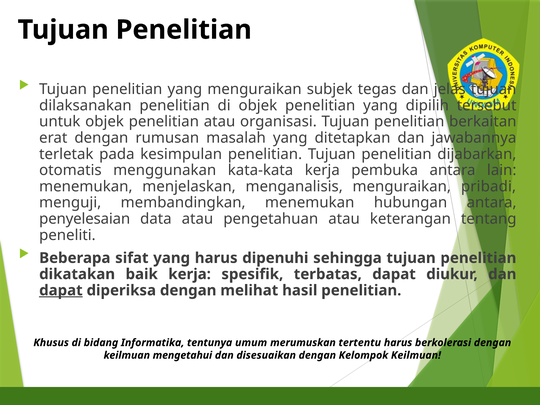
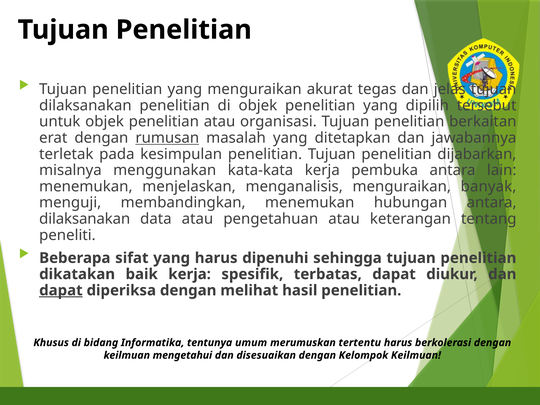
subjek: subjek -> akurat
rumusan underline: none -> present
otomatis: otomatis -> misalnya
pribadi: pribadi -> banyak
penyelesaian at (85, 219): penyelesaian -> dilaksanakan
